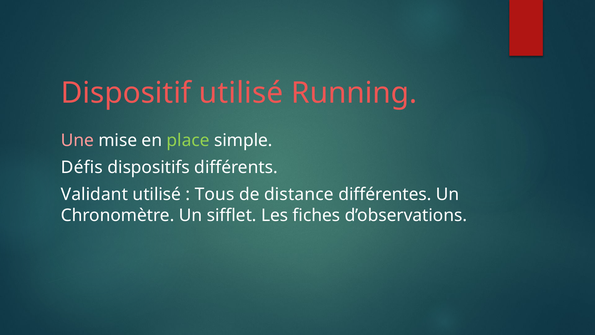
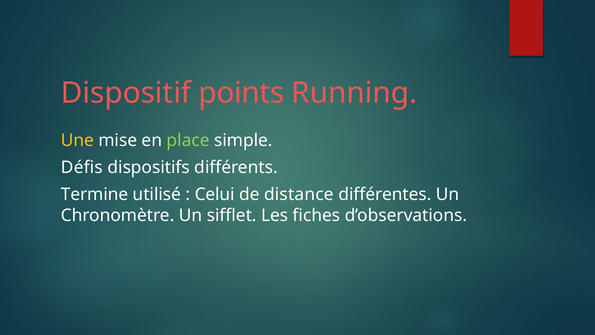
Dispositif utilisé: utilisé -> points
Une colour: pink -> yellow
Validant: Validant -> Termine
Tous: Tous -> Celui
